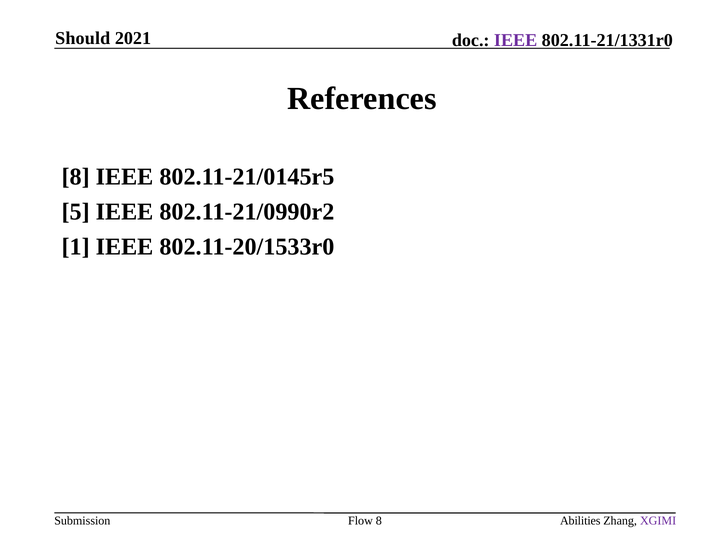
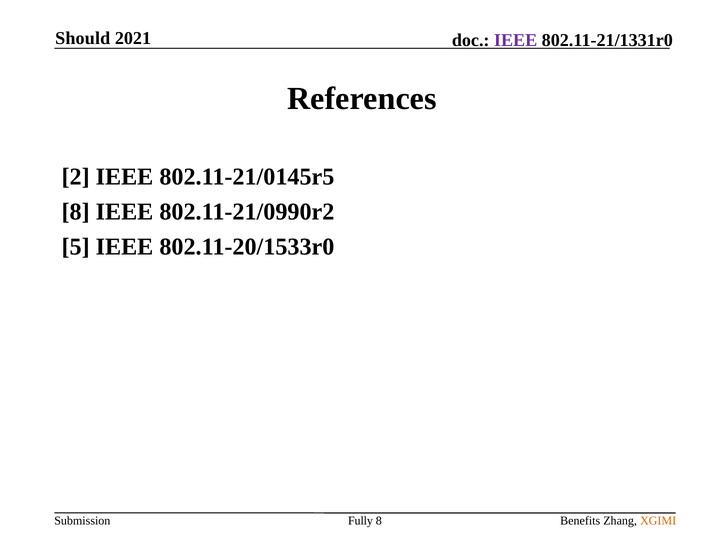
8 at (76, 177): 8 -> 2
5 at (76, 212): 5 -> 8
1: 1 -> 5
Flow: Flow -> Fully
Abilities: Abilities -> Benefits
XGIMI colour: purple -> orange
